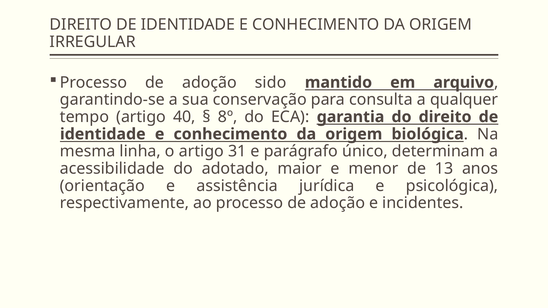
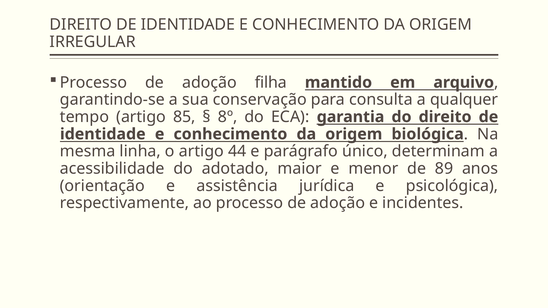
sido: sido -> filha
40: 40 -> 85
31: 31 -> 44
13: 13 -> 89
